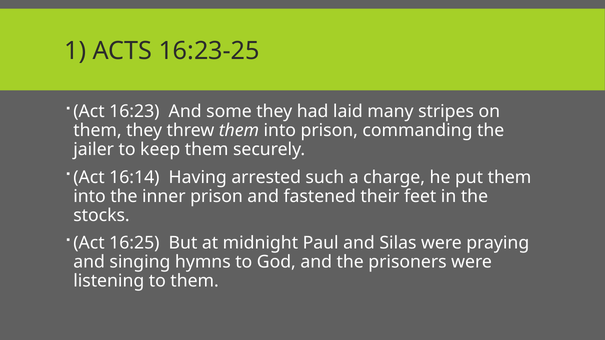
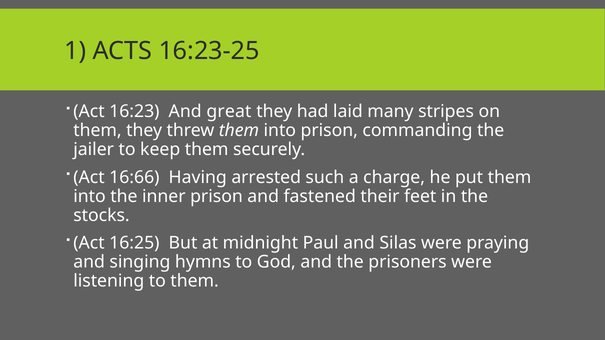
some: some -> great
16:14: 16:14 -> 16:66
